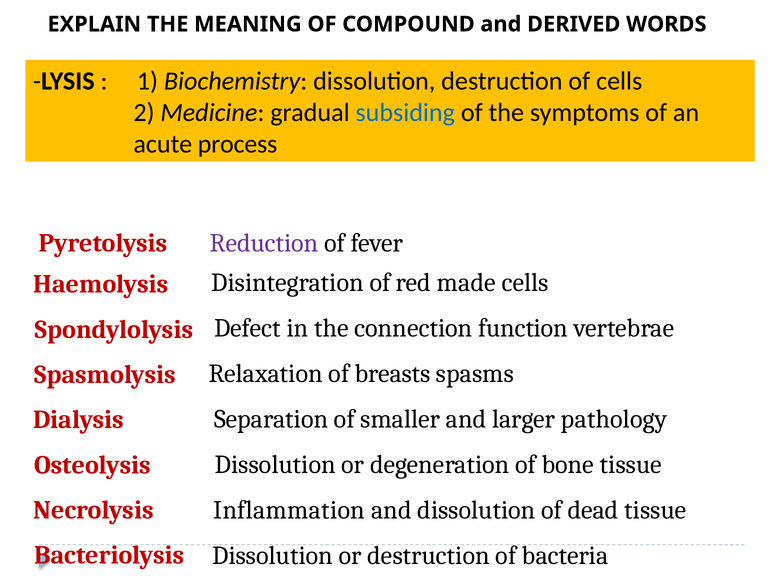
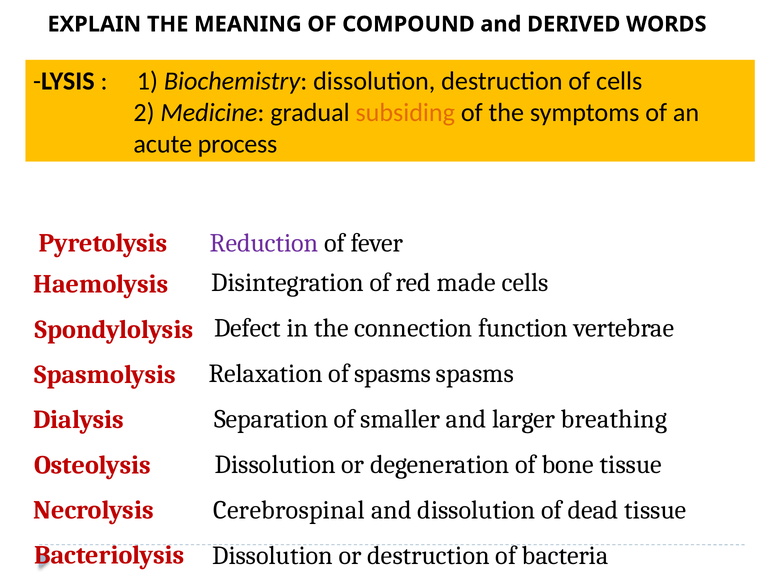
subsiding colour: blue -> orange
of breasts: breasts -> spasms
pathology: pathology -> breathing
Inflammation: Inflammation -> Cerebrospinal
